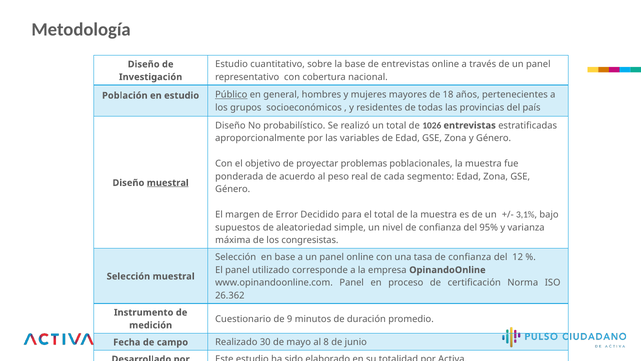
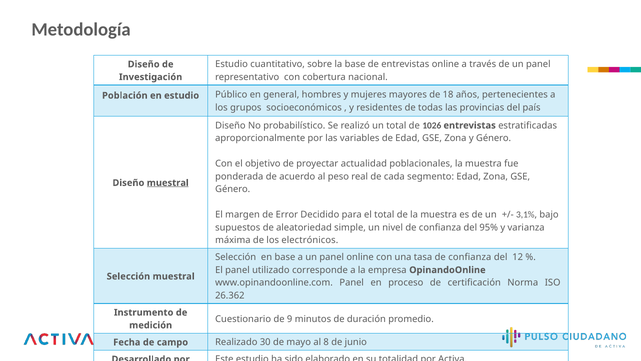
Público underline: present -> none
problemas: problemas -> actualidad
congresistas: congresistas -> electrónicos
